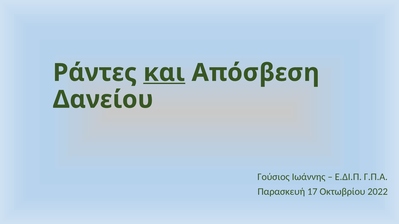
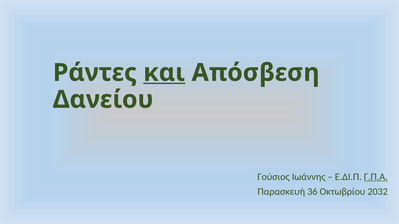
Γ.Π.Α underline: none -> present
17: 17 -> 36
2022: 2022 -> 2032
